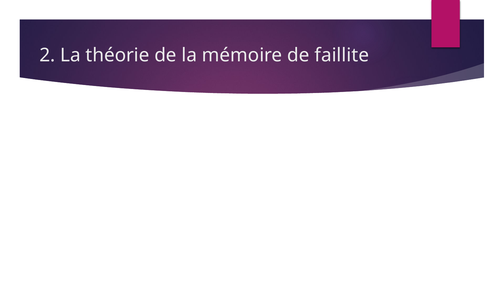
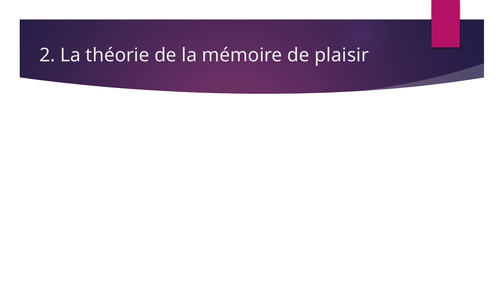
faillite: faillite -> plaisir
